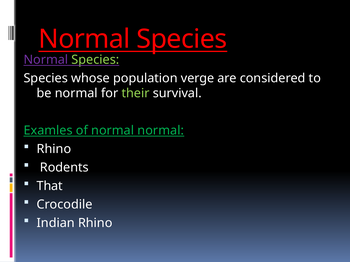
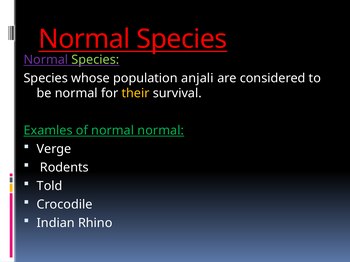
verge: verge -> anjali
their colour: light green -> yellow
Rhino at (54, 149): Rhino -> Verge
That: That -> Told
